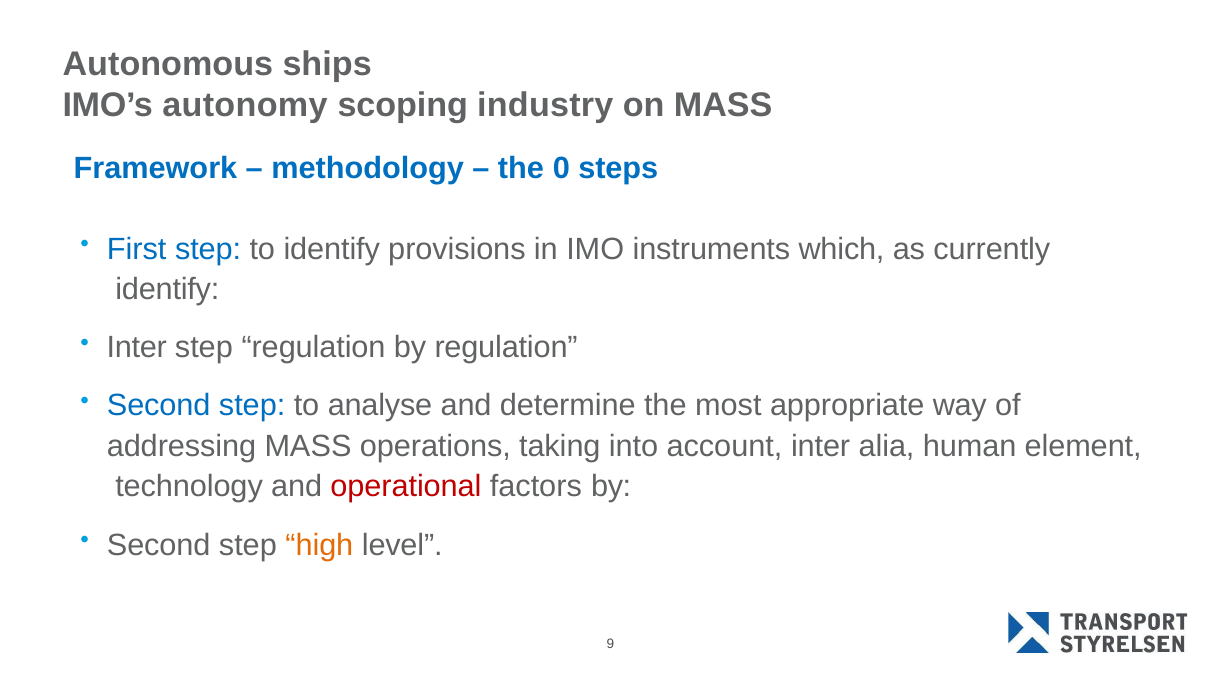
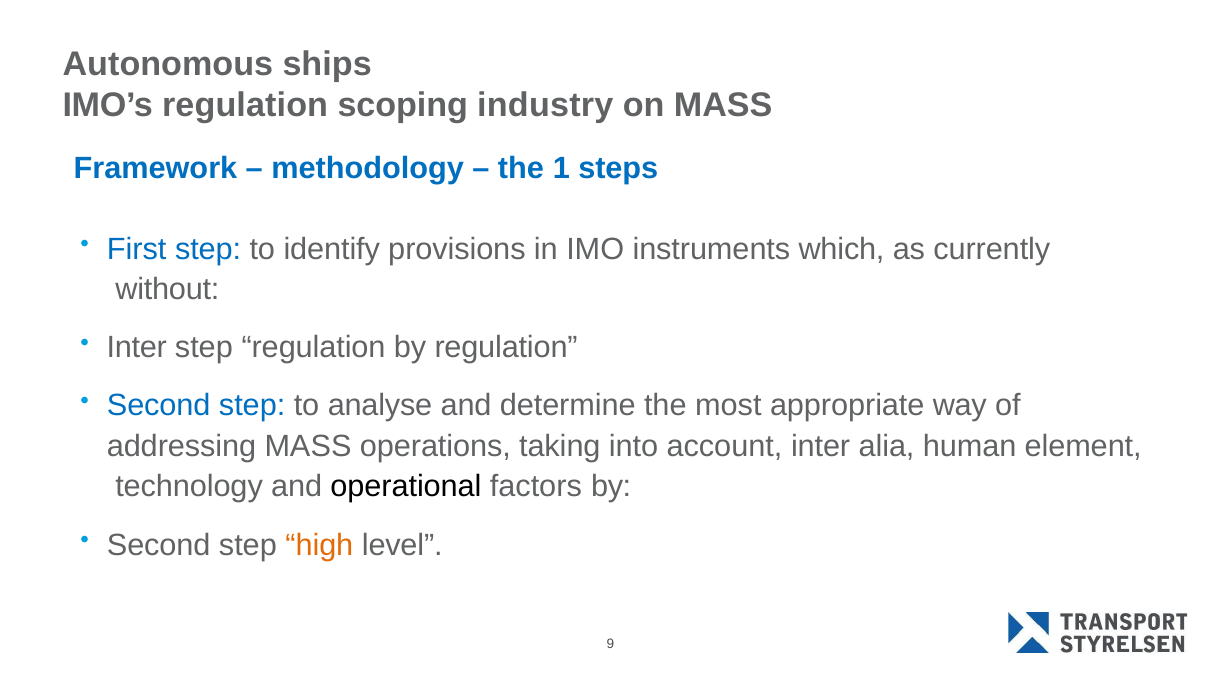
IMO’s autonomy: autonomy -> regulation
0: 0 -> 1
identify at (167, 289): identify -> without
operational colour: red -> black
